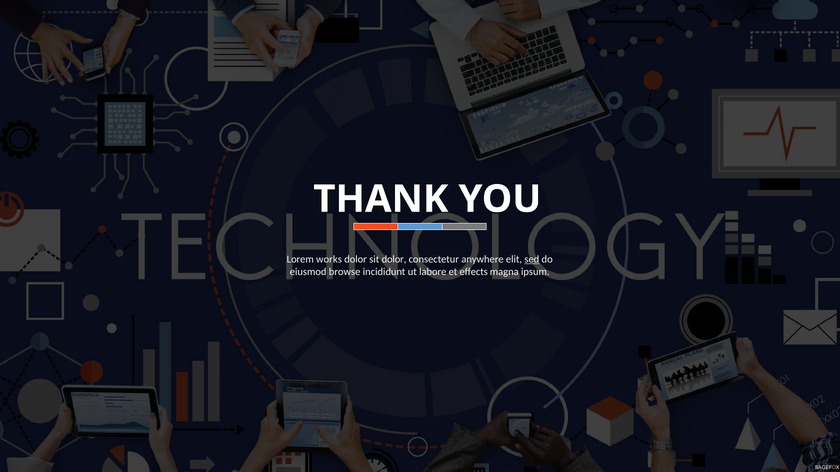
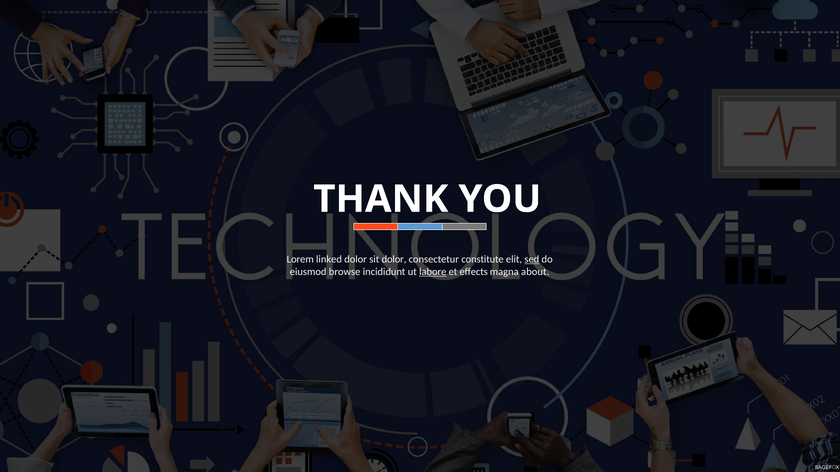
works: works -> linked
anywhere: anywhere -> constitute
labore underline: none -> present
ipsum: ipsum -> about
